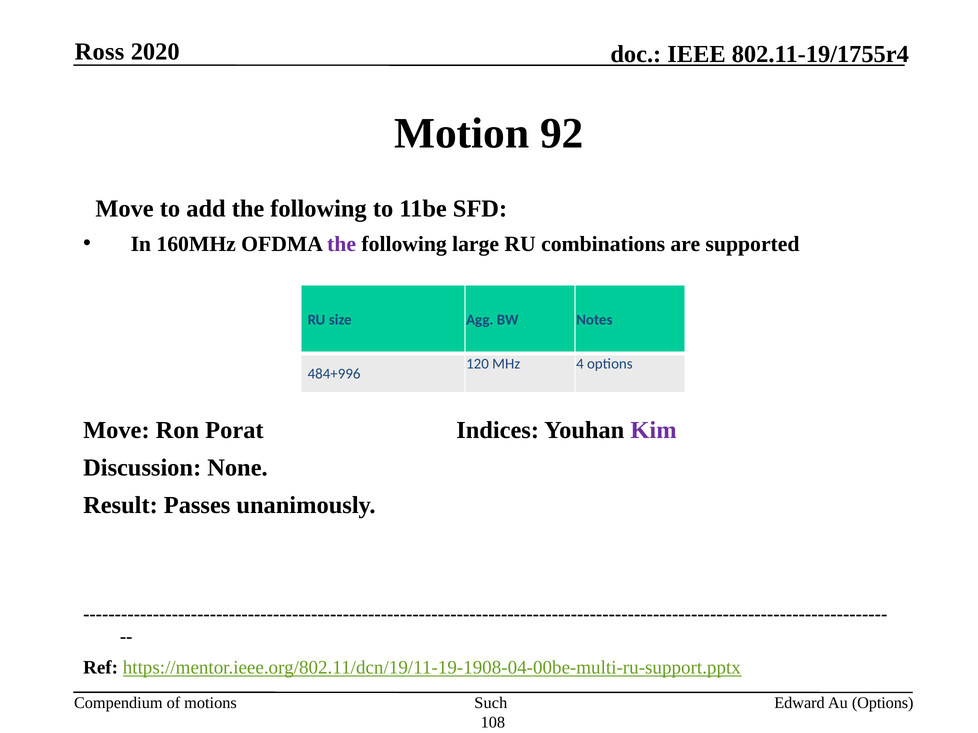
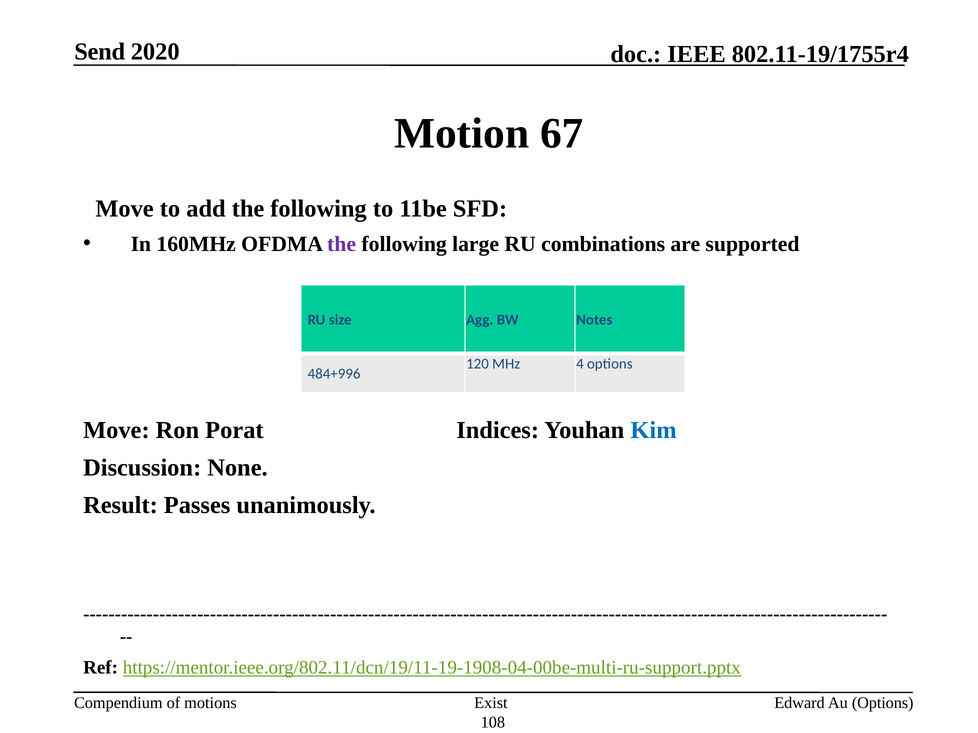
Ross: Ross -> Send
92: 92 -> 67
Kim colour: purple -> blue
Such: Such -> Exist
